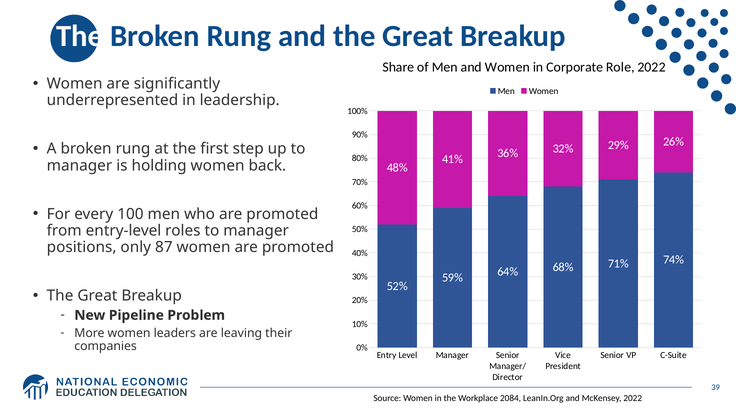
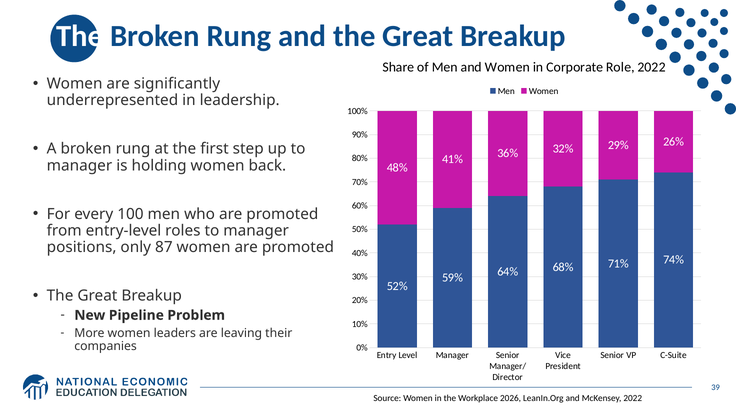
2084: 2084 -> 2026
